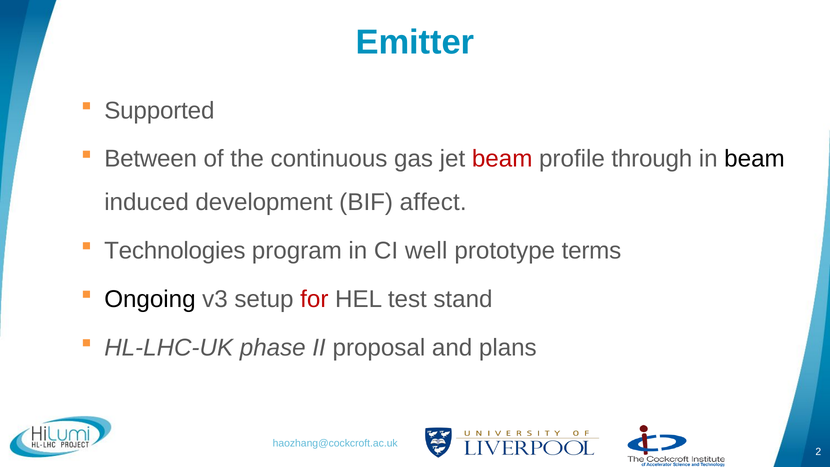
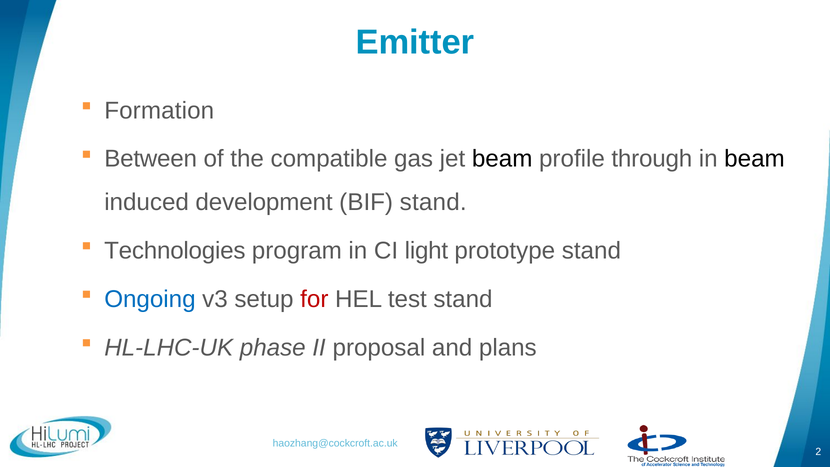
Supported: Supported -> Formation
continuous: continuous -> compatible
beam at (502, 159) colour: red -> black
BIF affect: affect -> stand
well: well -> light
prototype terms: terms -> stand
Ongoing colour: black -> blue
